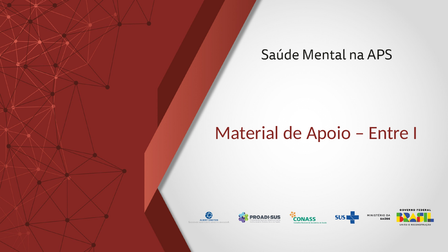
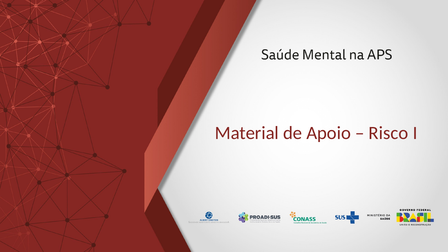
Entre: Entre -> Risco
